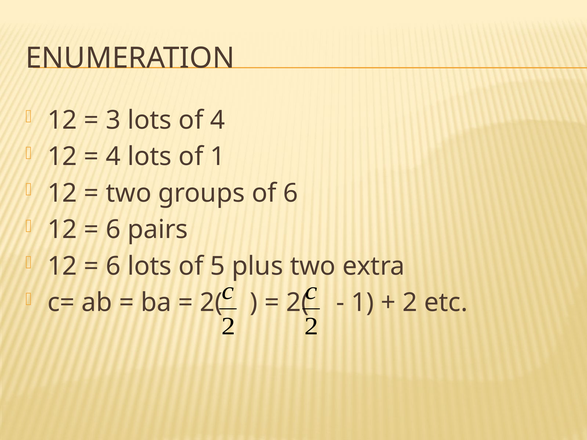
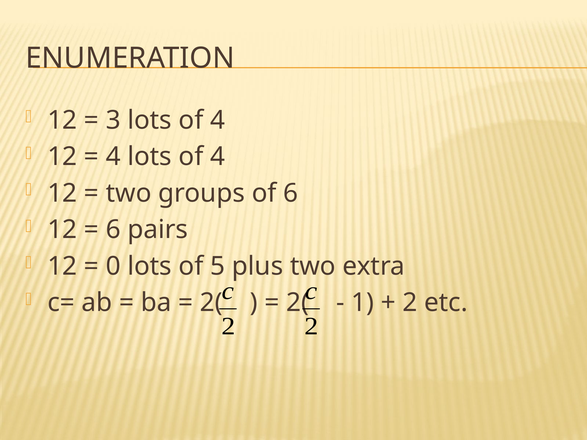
4 lots of 1: 1 -> 4
6 at (113, 266): 6 -> 0
